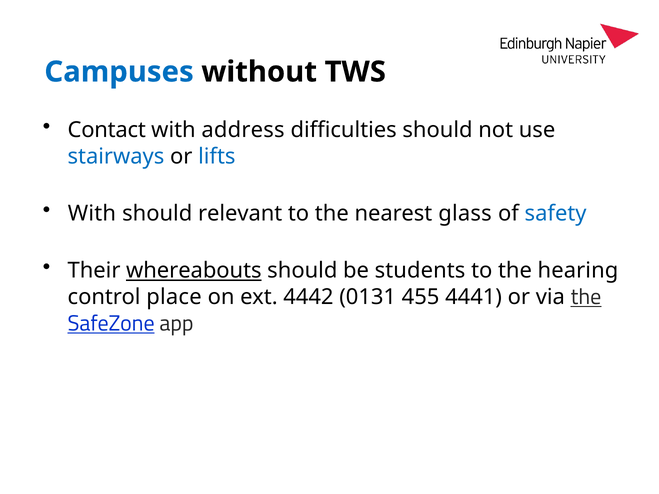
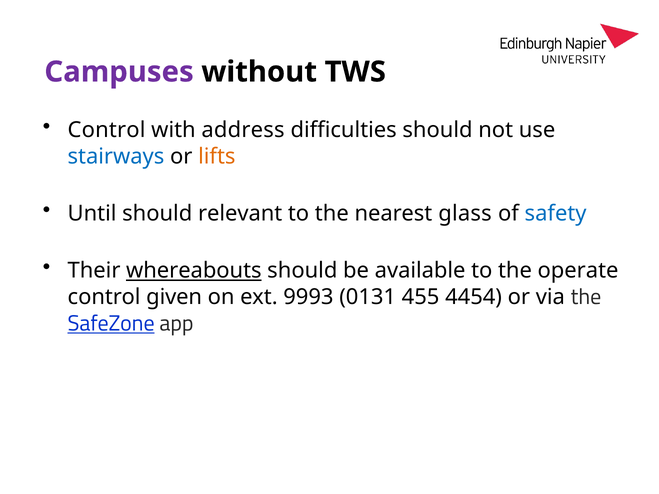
Campuses colour: blue -> purple
Contact at (107, 130): Contact -> Control
lifts colour: blue -> orange
With at (92, 214): With -> Until
students: students -> available
hearing: hearing -> operate
place: place -> given
4442: 4442 -> 9993
4441: 4441 -> 4454
the at (586, 297) underline: present -> none
